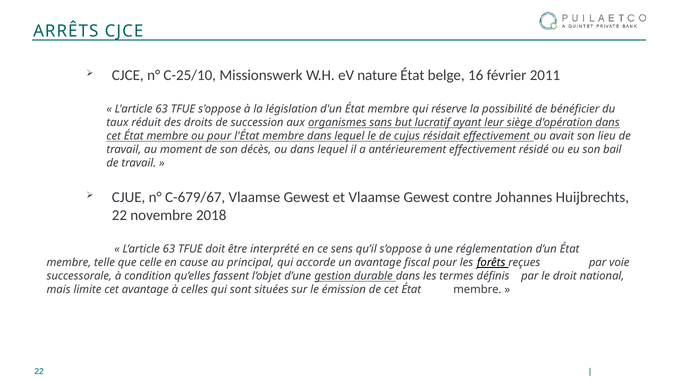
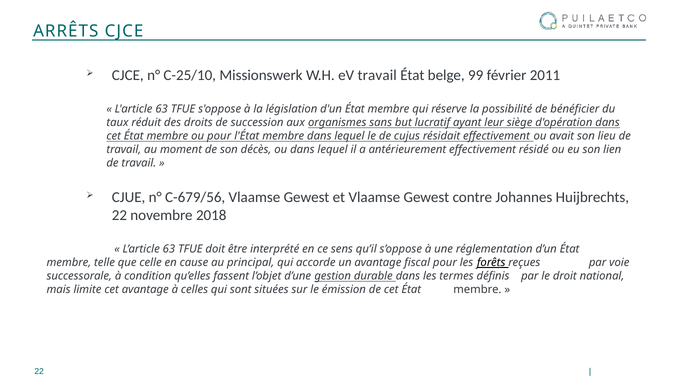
eV nature: nature -> travail
16: 16 -> 99
bail: bail -> lien
C-679/67: C-679/67 -> C-679/56
